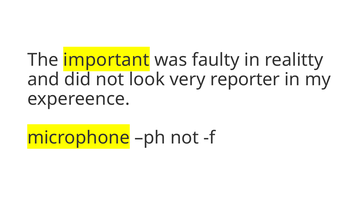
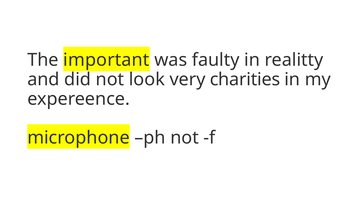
reporter: reporter -> charities
